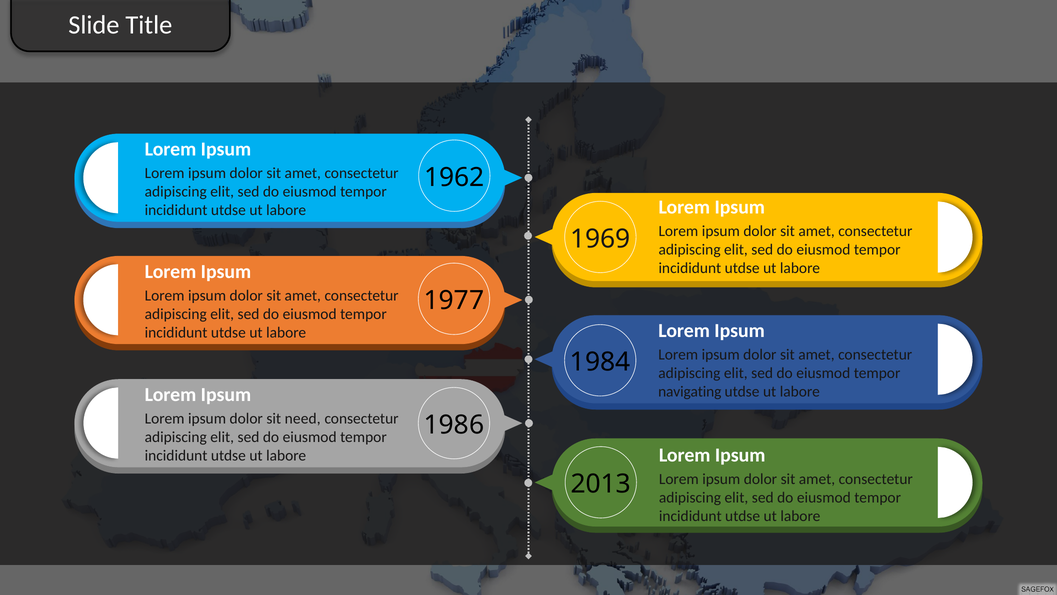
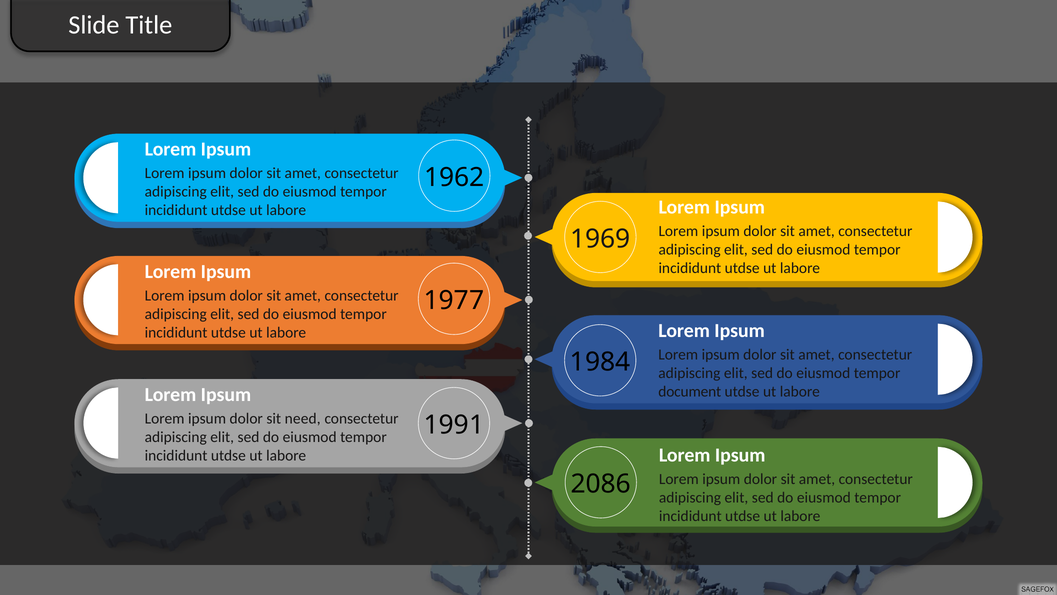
navigating: navigating -> document
1986: 1986 -> 1991
2013: 2013 -> 2086
